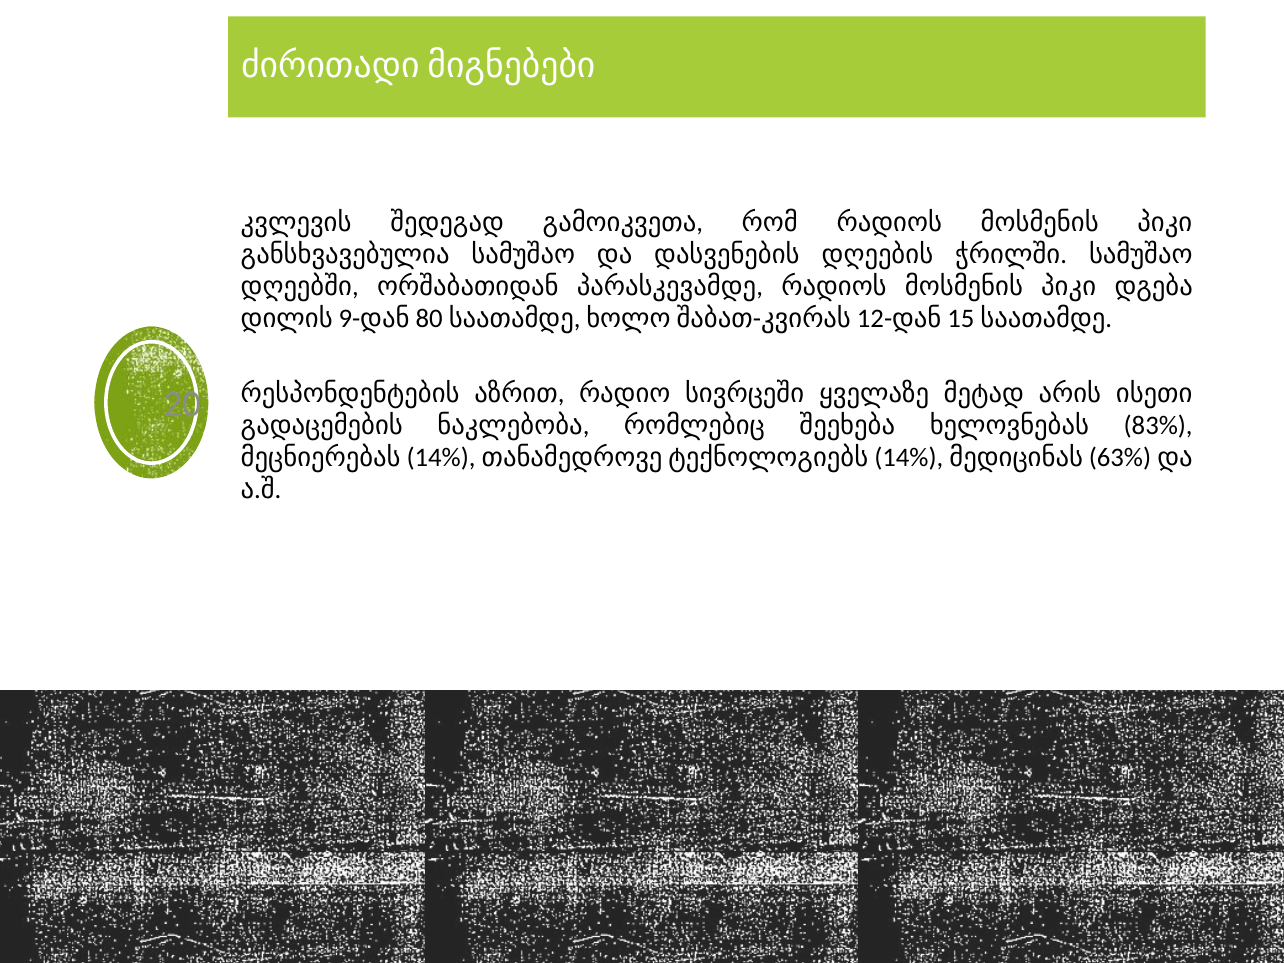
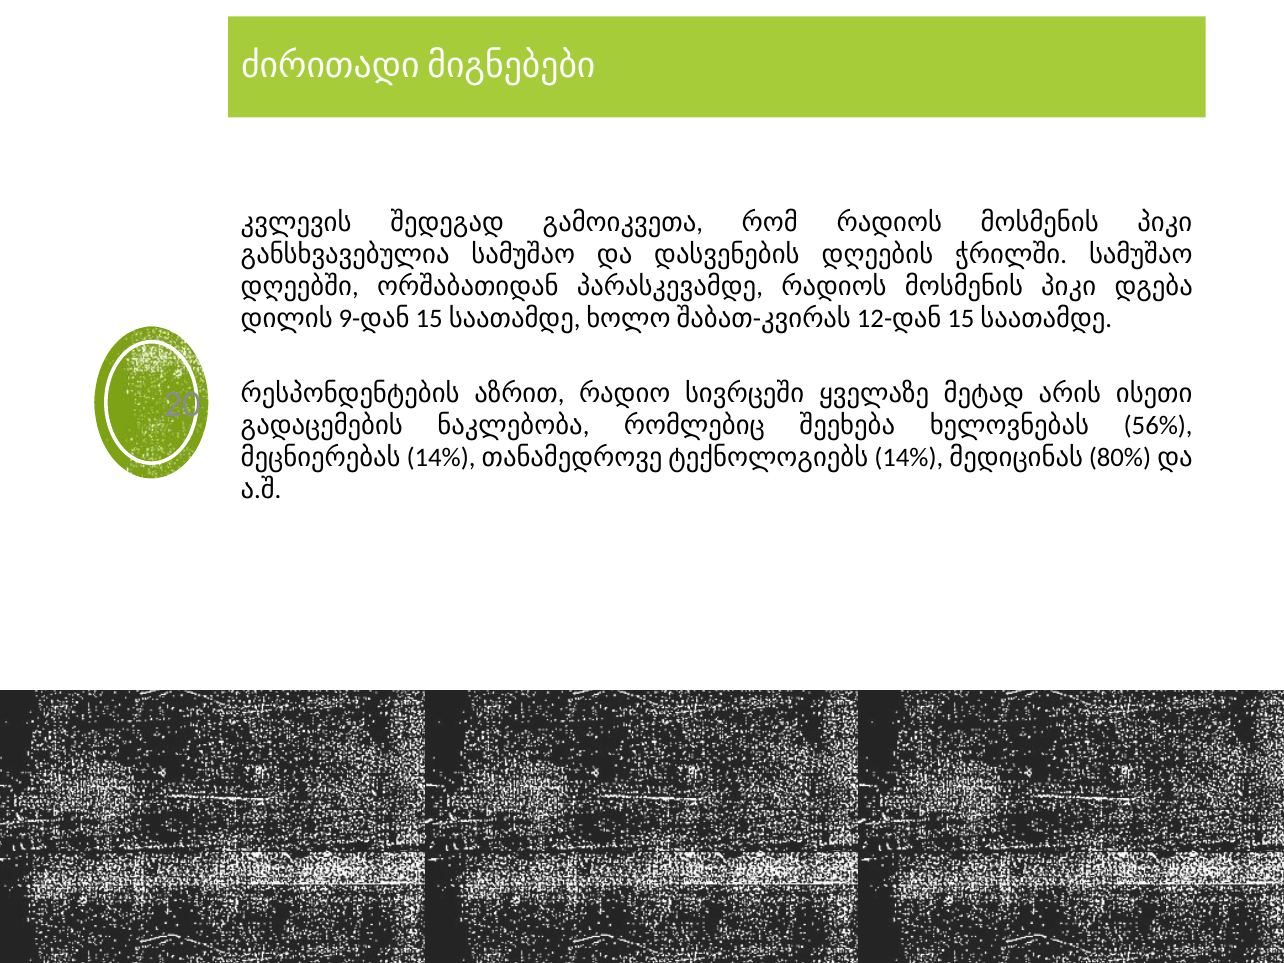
80 at (429, 319): 80 -> 15
83%: 83% -> 56%
63%: 63% -> 80%
